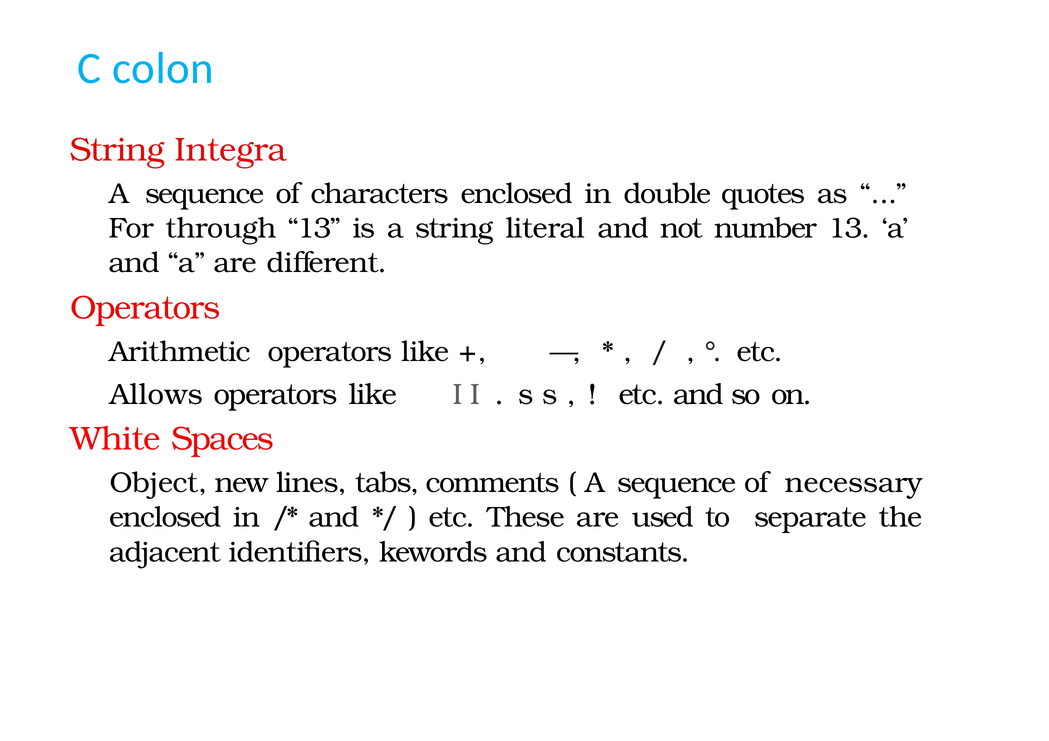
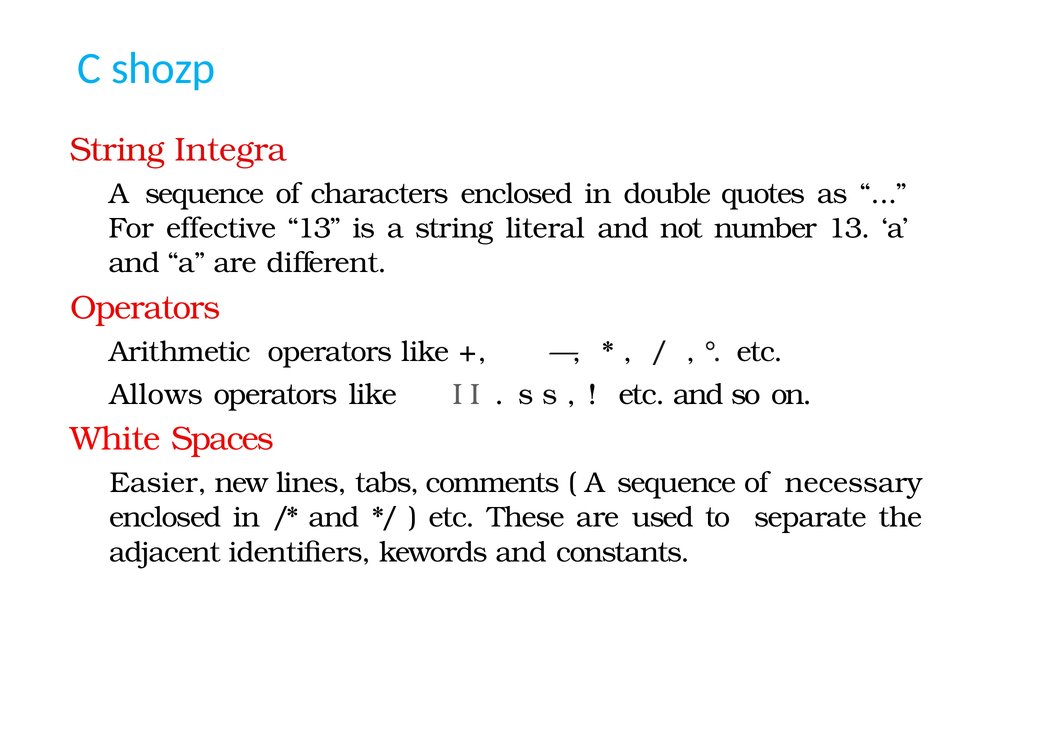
colon: colon -> shozp
through: through -> effective
Object: Object -> Easier
